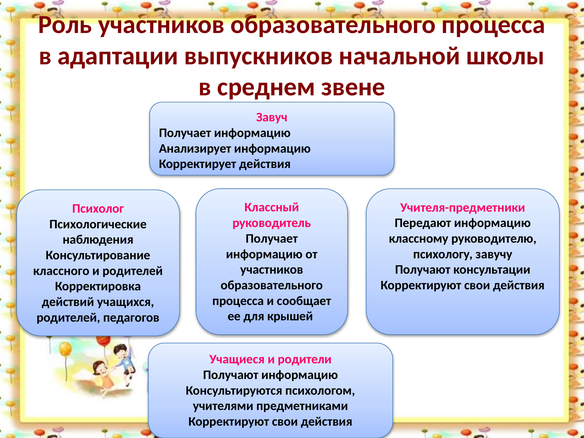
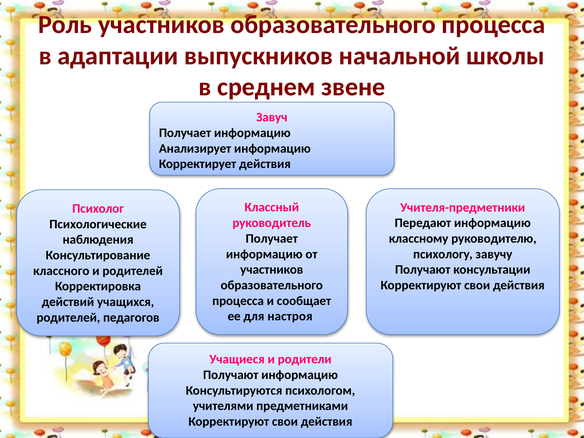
крышей: крышей -> настроя
